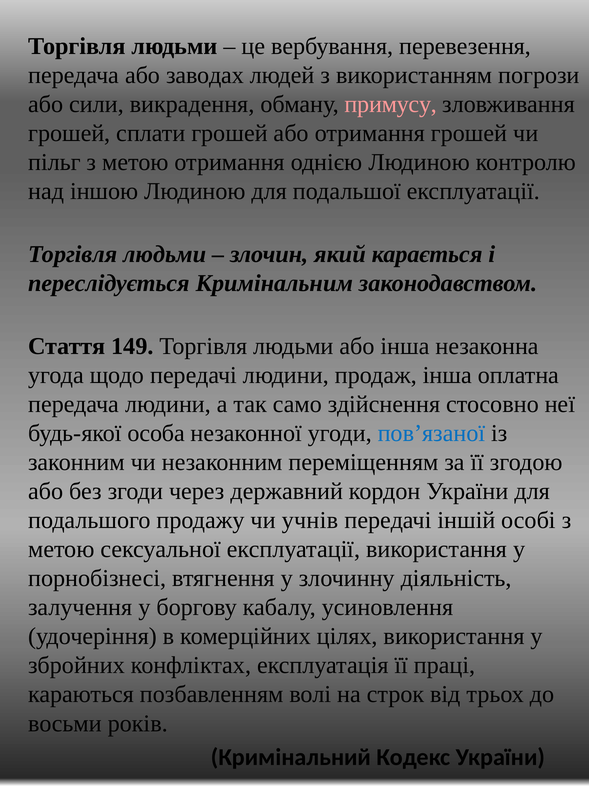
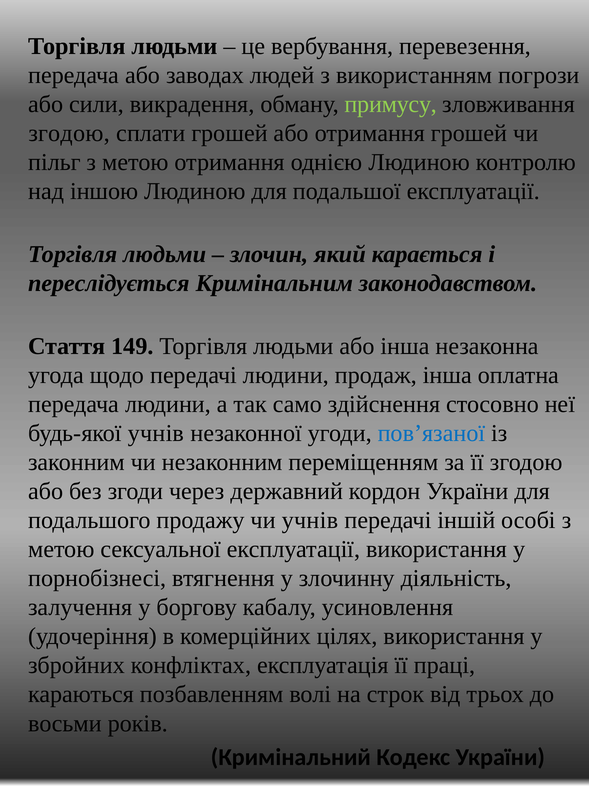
примусу colour: pink -> light green
грошей at (69, 133): грошей -> згодою
будь-якої особа: особа -> учнів
